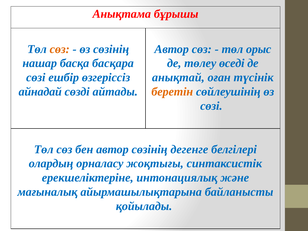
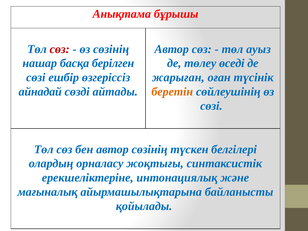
сөз at (60, 49) colour: orange -> red
орыс: орыс -> ауыз
басқара: басқара -> берілген
анықтай: анықтай -> жарыған
дегенге: дегенге -> түскен
